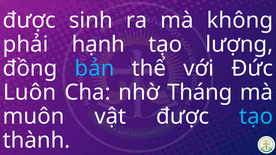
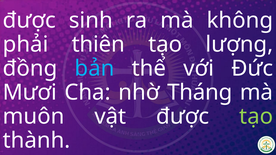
hạnh: hạnh -> thiên
Luôn: Luôn -> Mươi
tạo at (256, 117) colour: light blue -> light green
